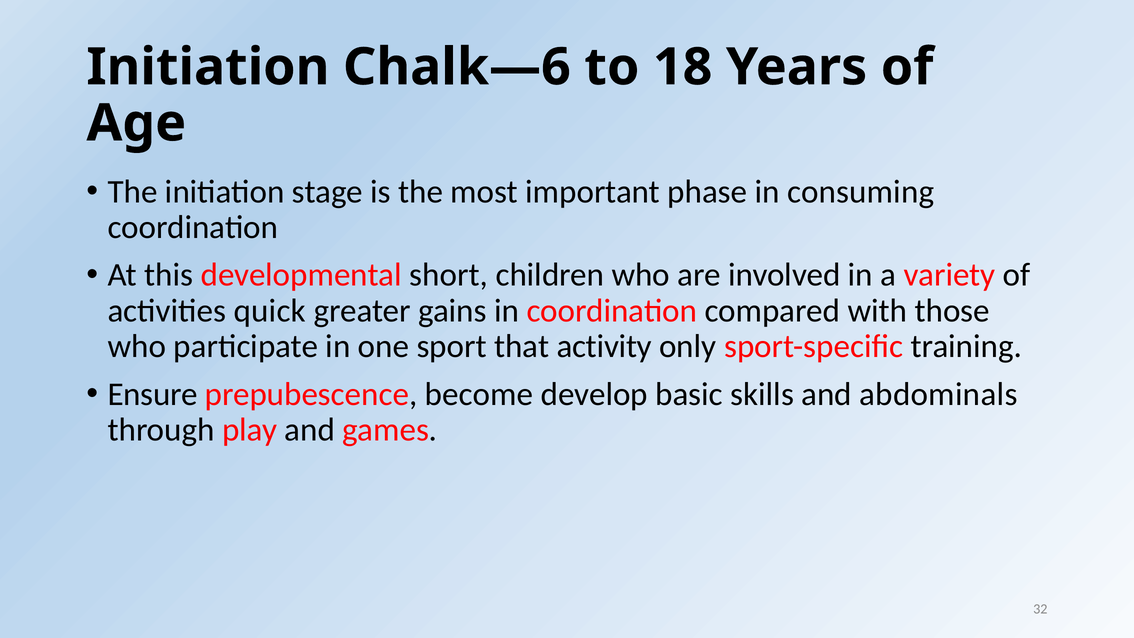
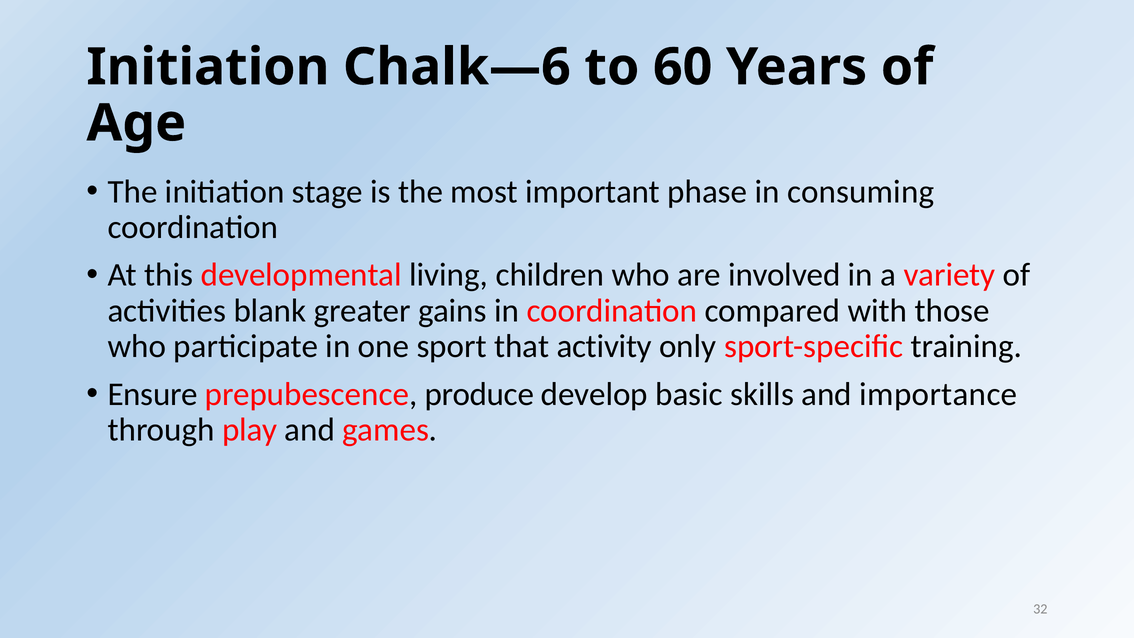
18: 18 -> 60
short: short -> living
quick: quick -> blank
become: become -> produce
abdominals: abdominals -> importance
